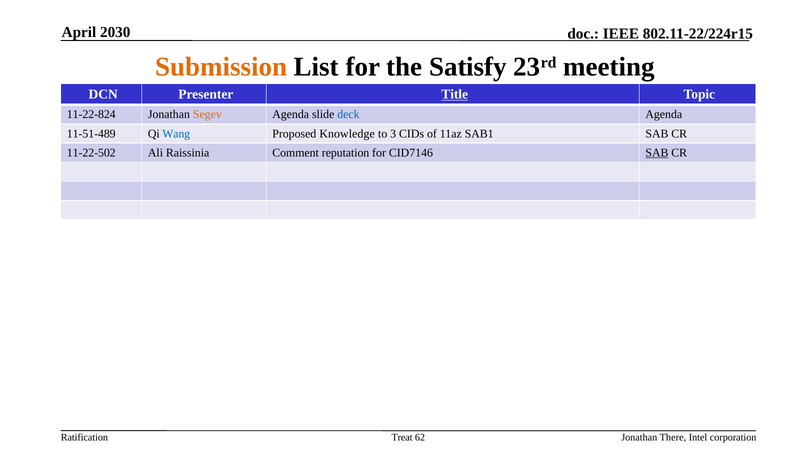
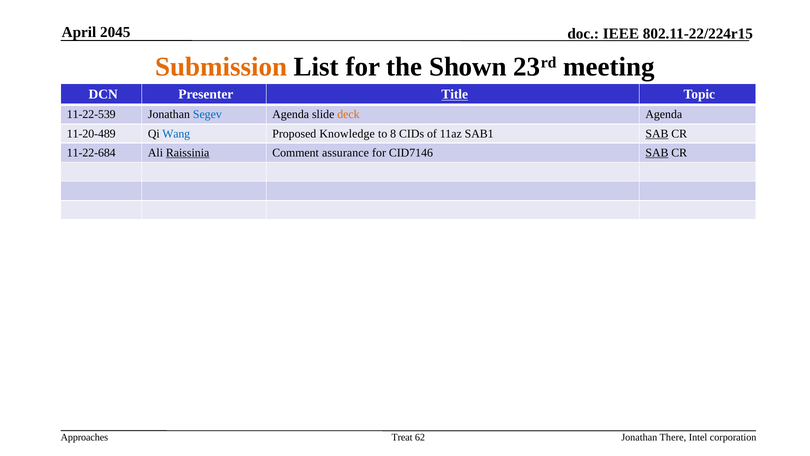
2030: 2030 -> 2045
Satisfy: Satisfy -> Shown
11-22-824: 11-22-824 -> 11-22-539
Segev colour: orange -> blue
deck colour: blue -> orange
11-51-489: 11-51-489 -> 11-20-489
3: 3 -> 8
SAB at (657, 134) underline: none -> present
11-22-502: 11-22-502 -> 11-22-684
Raissinia underline: none -> present
reputation: reputation -> assurance
Ratification: Ratification -> Approaches
